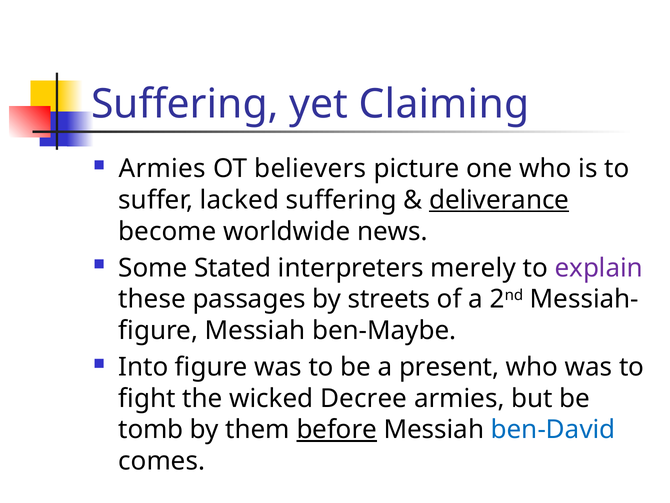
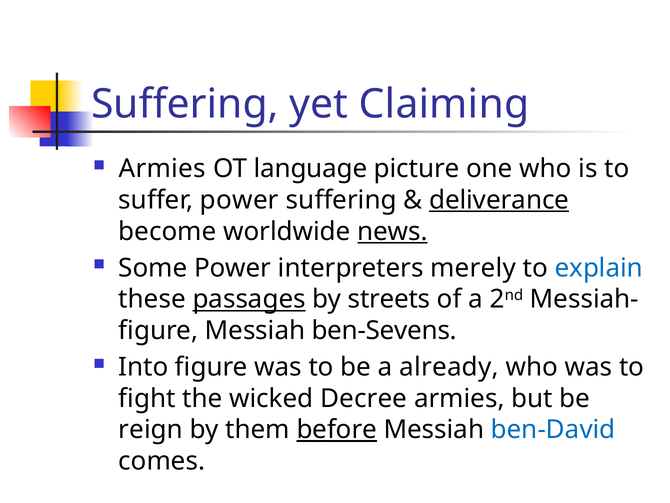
believers: believers -> language
suffer lacked: lacked -> power
news underline: none -> present
Some Stated: Stated -> Power
explain colour: purple -> blue
passages underline: none -> present
ben-Maybe: ben-Maybe -> ben-Sevens
present: present -> already
tomb: tomb -> reign
